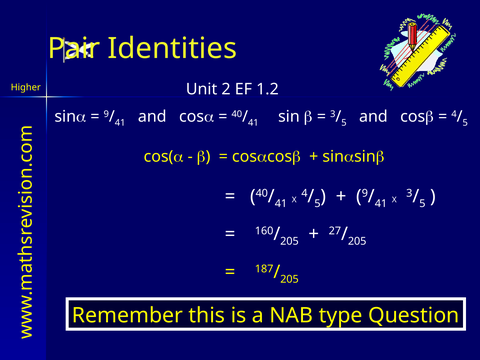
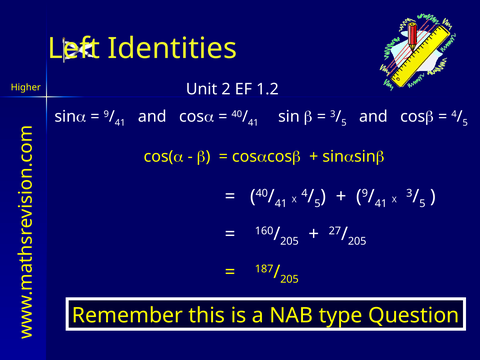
Pair: Pair -> Left
